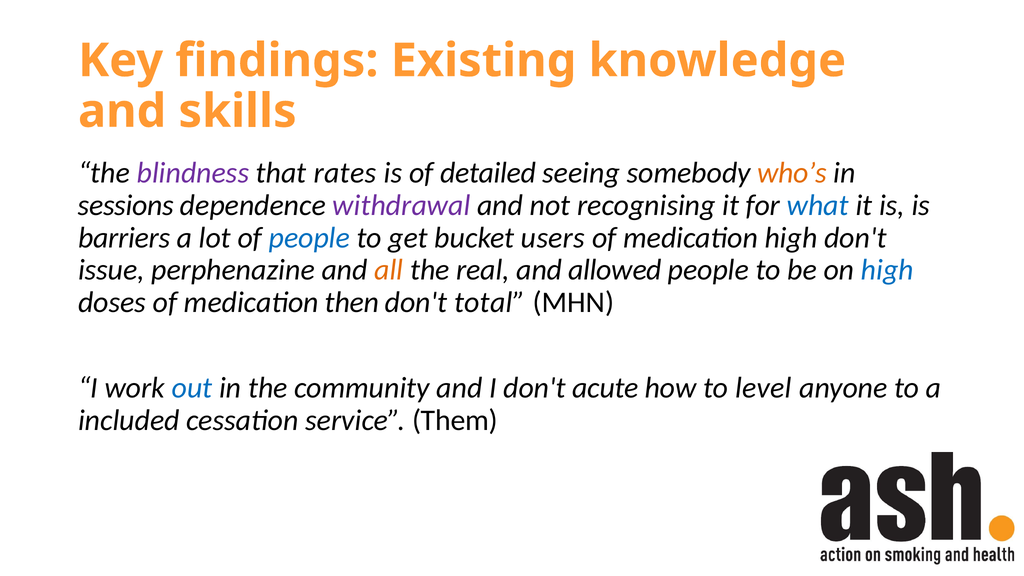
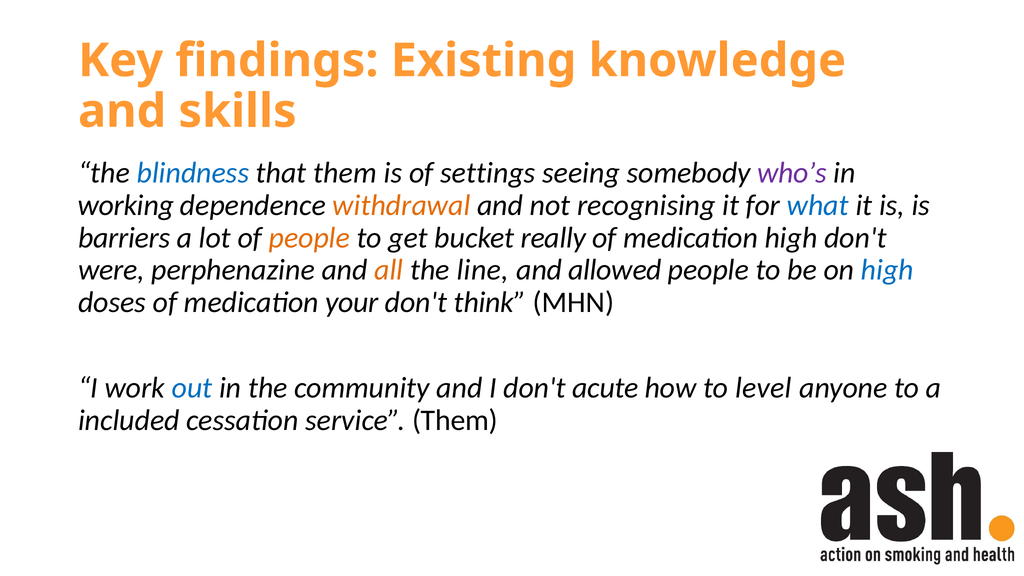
blindness colour: purple -> blue
that rates: rates -> them
detailed: detailed -> settings
who’s colour: orange -> purple
sessions: sessions -> working
withdrawal colour: purple -> orange
people at (309, 238) colour: blue -> orange
users: users -> really
issue: issue -> were
real: real -> line
then: then -> your
total: total -> think
